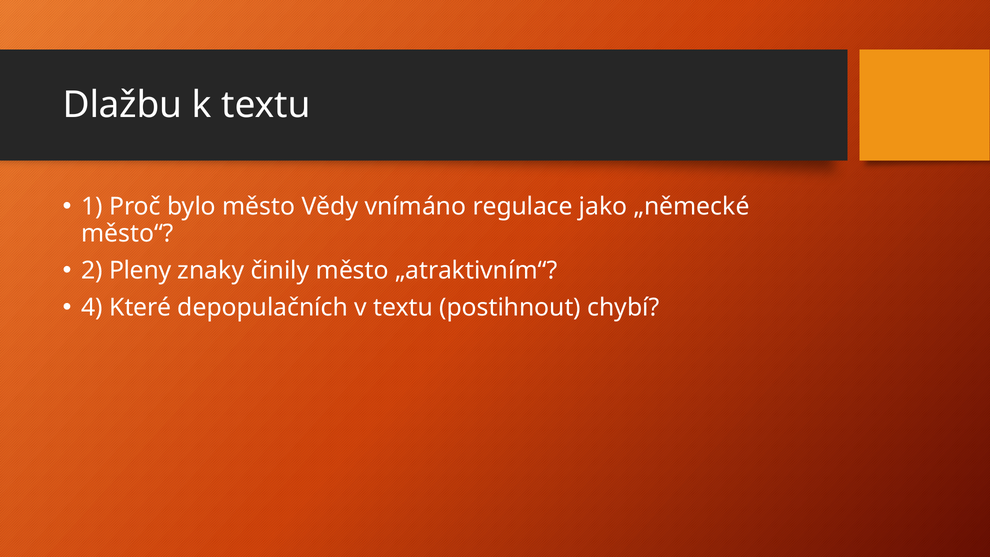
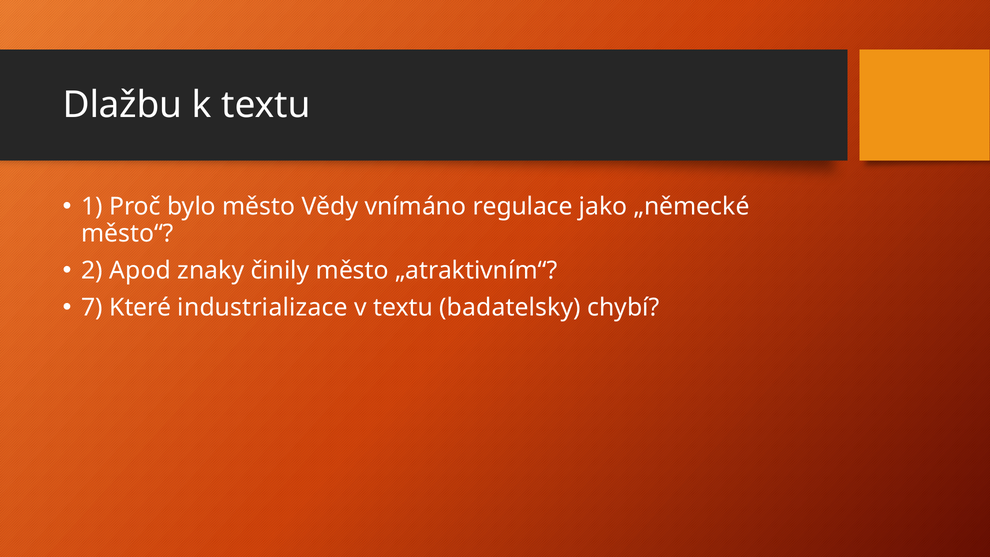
Pleny: Pleny -> Apod
4: 4 -> 7
depopulačních: depopulačních -> industrializace
postihnout: postihnout -> badatelsky
